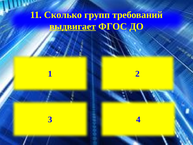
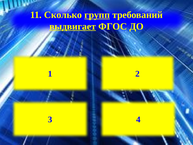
групп underline: none -> present
